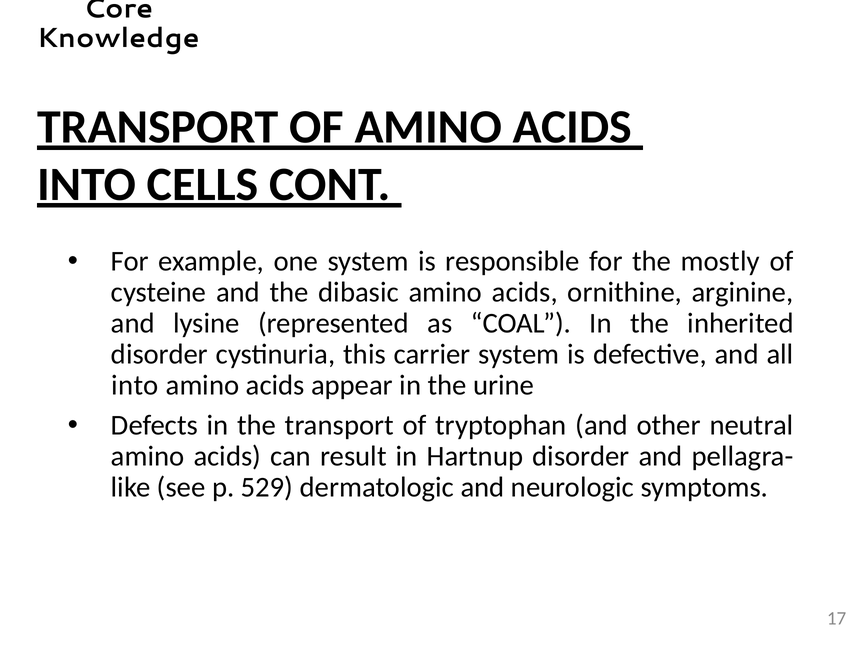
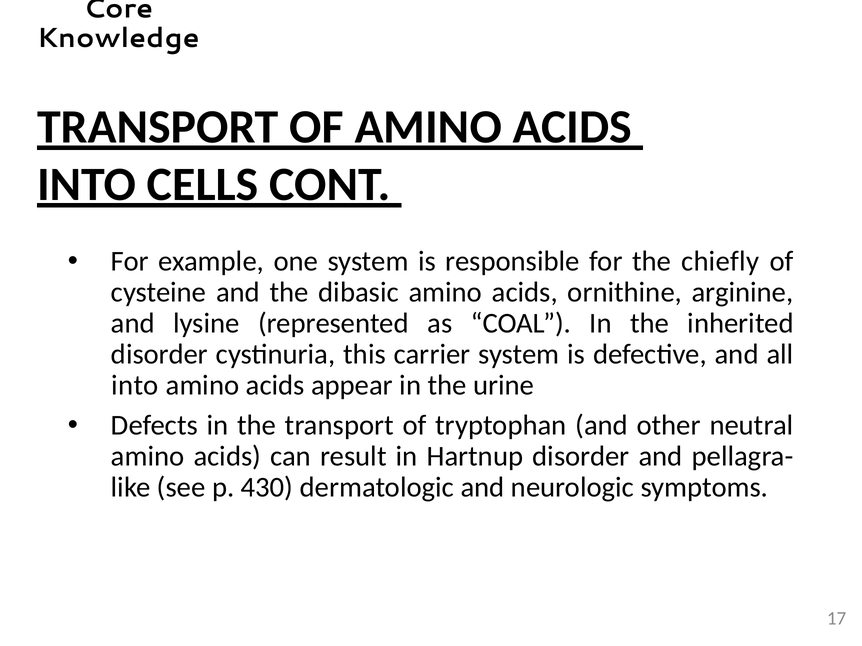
mostly: mostly -> chiefly
529: 529 -> 430
